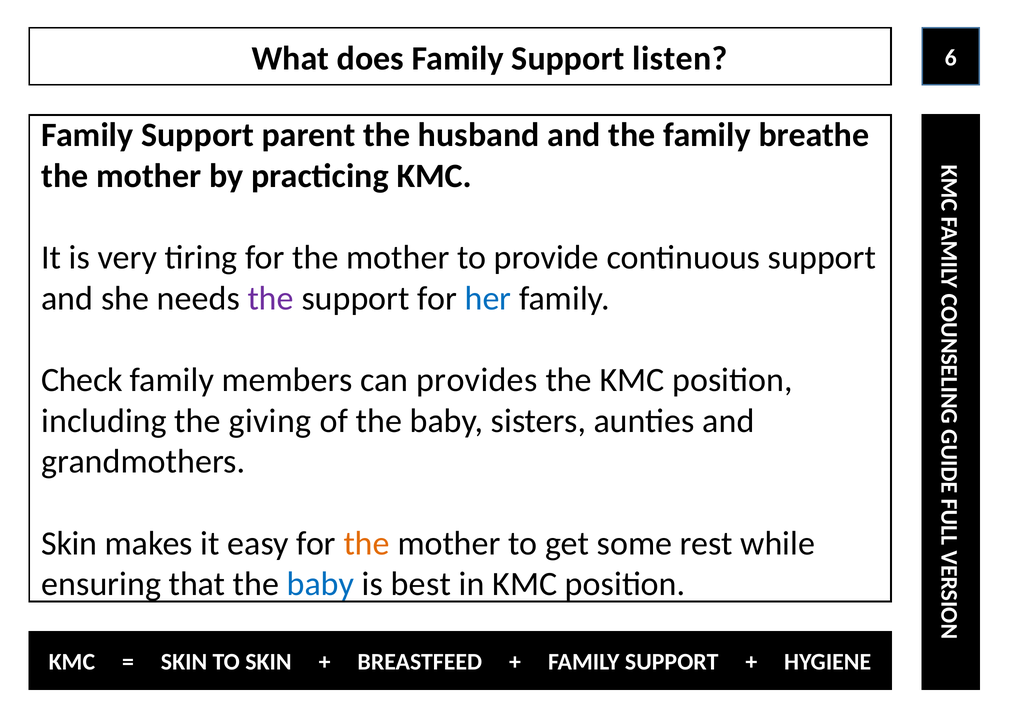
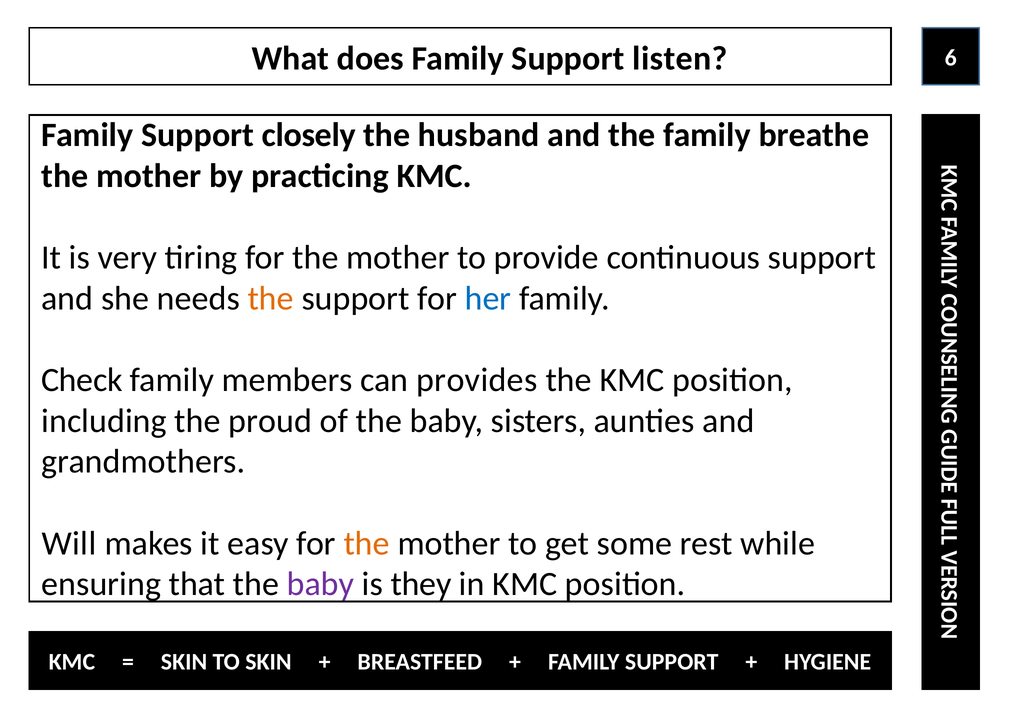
parent: parent -> closely
the at (271, 298) colour: purple -> orange
giving: giving -> proud
Skin at (69, 543): Skin -> Will
baby at (321, 584) colour: blue -> purple
best: best -> they
